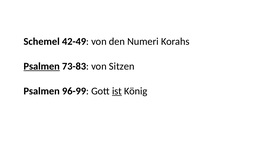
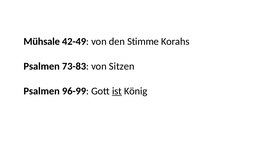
Schemel: Schemel -> Mühsale
Numeri: Numeri -> Stimme
Psalmen at (42, 66) underline: present -> none
